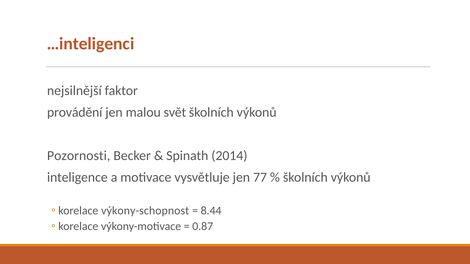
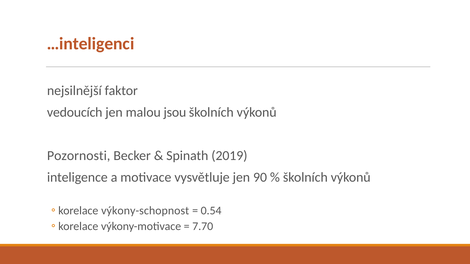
provádění: provádění -> vedoucích
svět: svět -> jsou
2014: 2014 -> 2019
77: 77 -> 90
8.44: 8.44 -> 0.54
0.87: 0.87 -> 7.70
